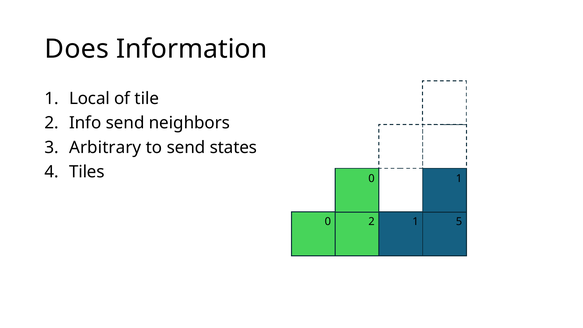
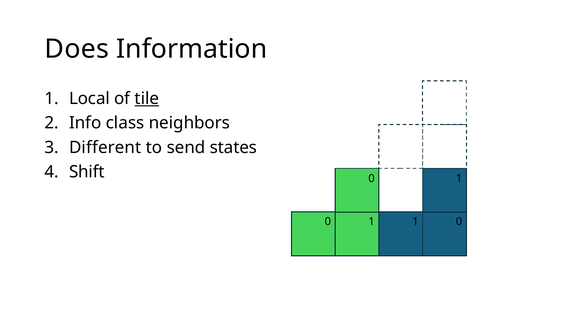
tile underline: none -> present
Info send: send -> class
Arbitrary: Arbitrary -> Different
Tiles: Tiles -> Shift
2 at (371, 221): 2 -> 1
5 at (459, 221): 5 -> 0
